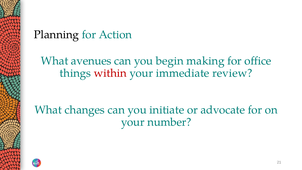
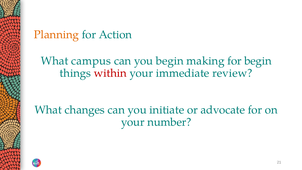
Planning colour: black -> orange
avenues: avenues -> campus
for office: office -> begin
